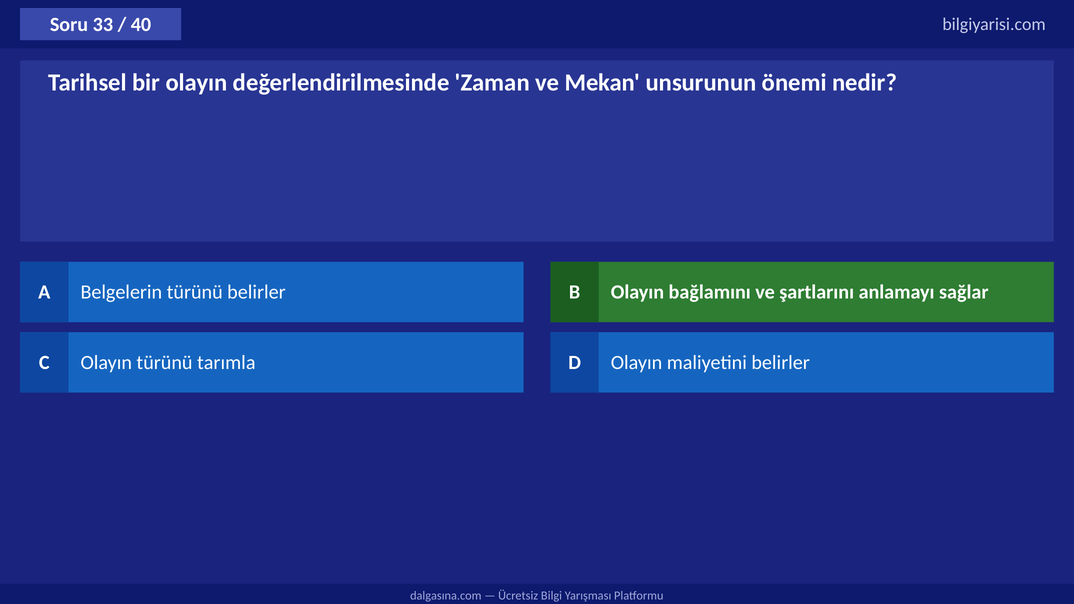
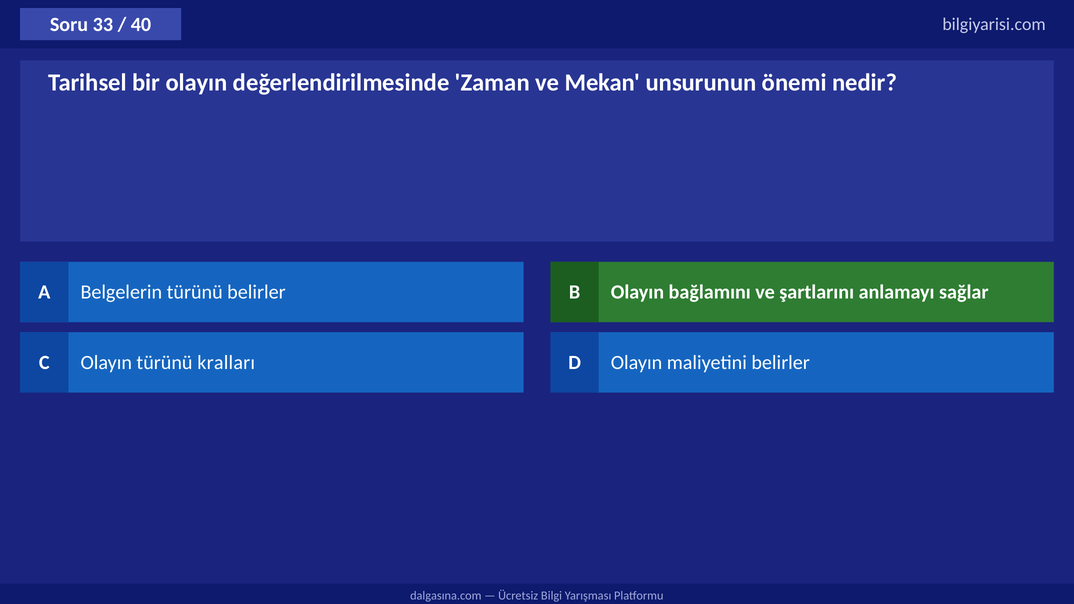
tarımla: tarımla -> kralları
